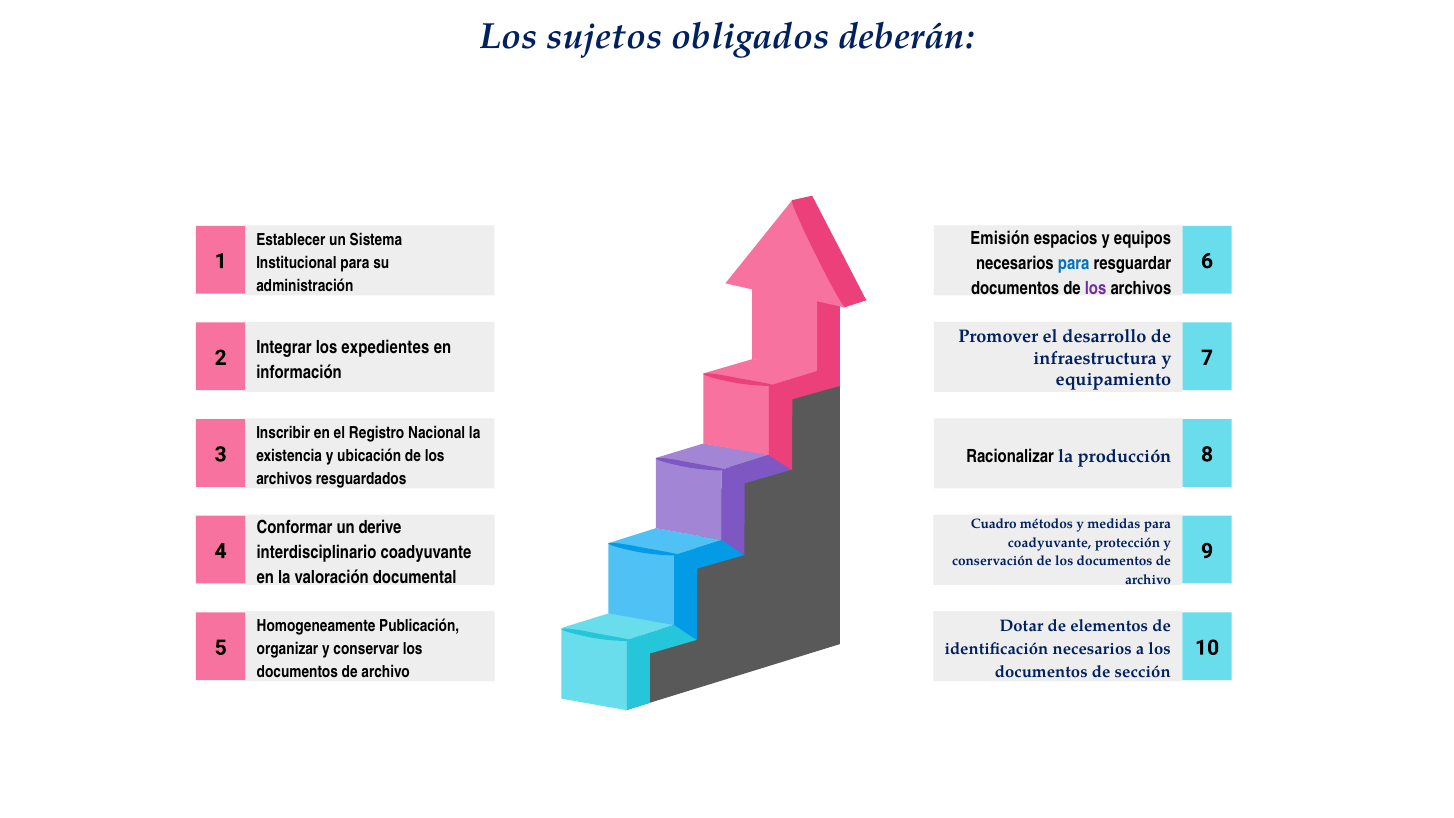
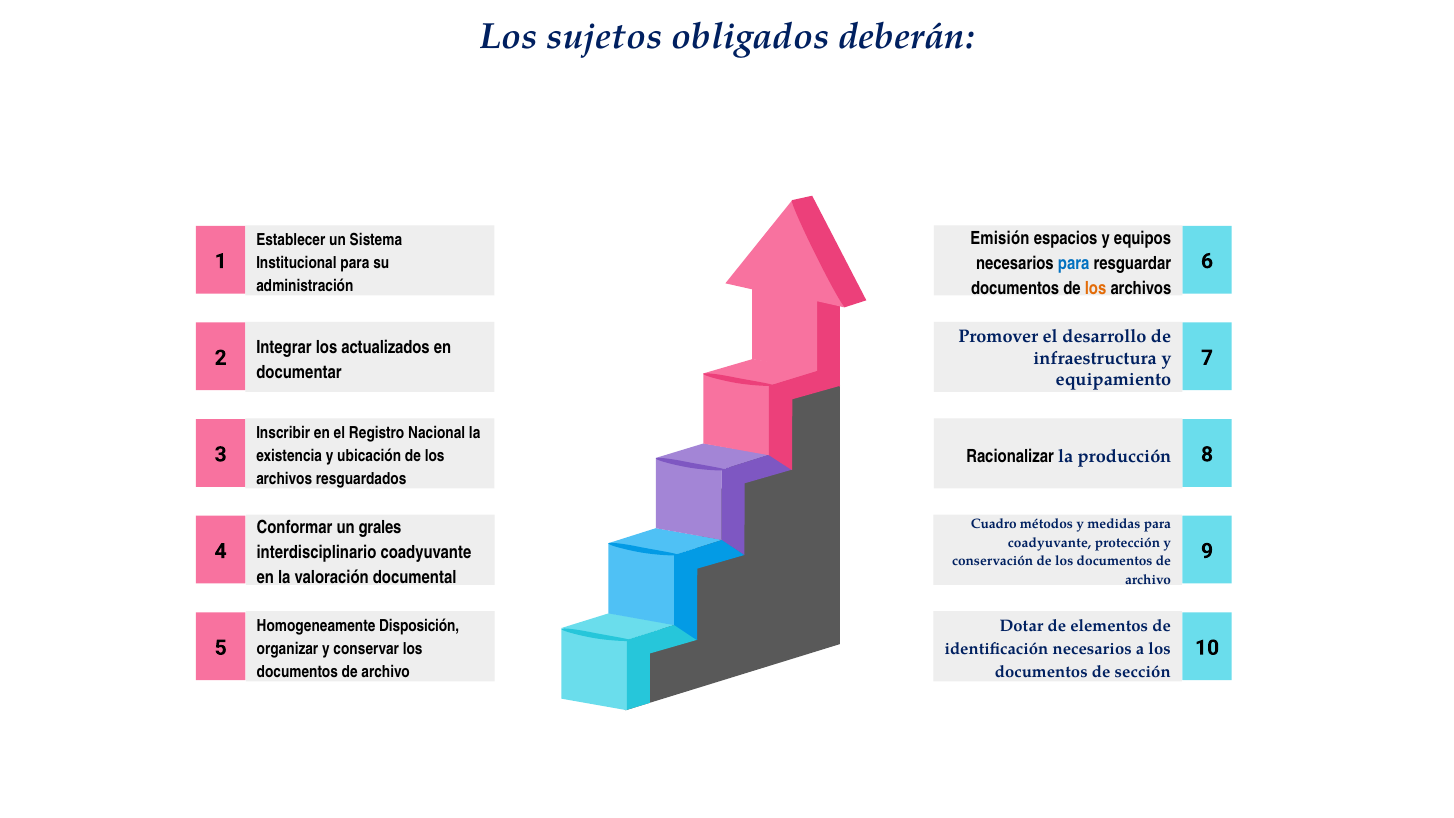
los at (1096, 288) colour: purple -> orange
expedientes: expedientes -> actualizados
información: información -> documentar
derive: derive -> grales
Publicación: Publicación -> Disposición
